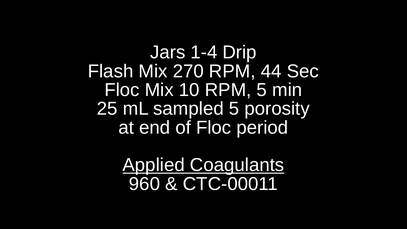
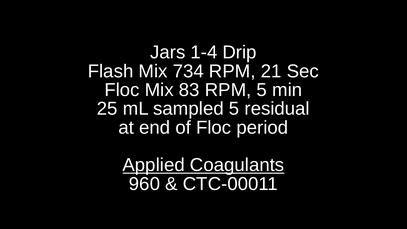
270: 270 -> 734
44: 44 -> 21
10: 10 -> 83
porosity: porosity -> residual
